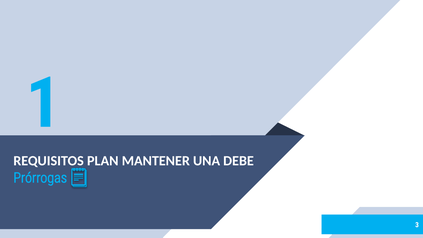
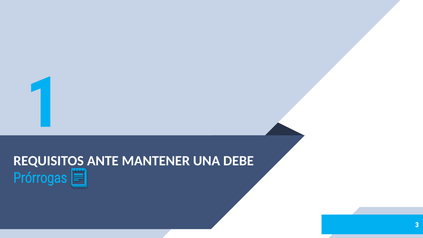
PLAN: PLAN -> ANTE
